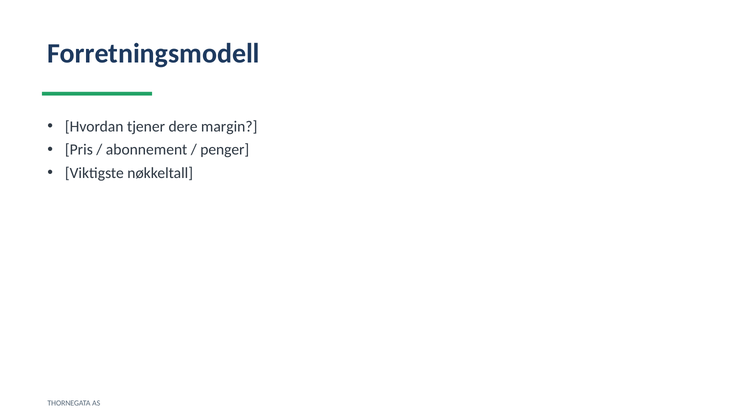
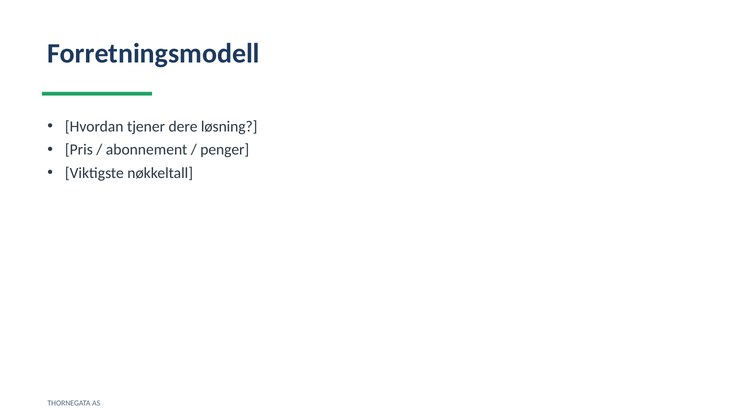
margin: margin -> løsning
